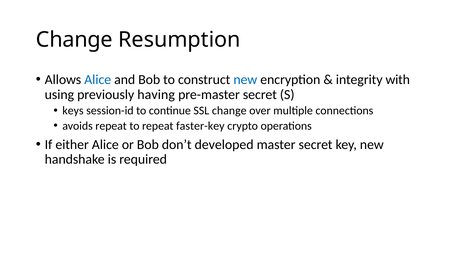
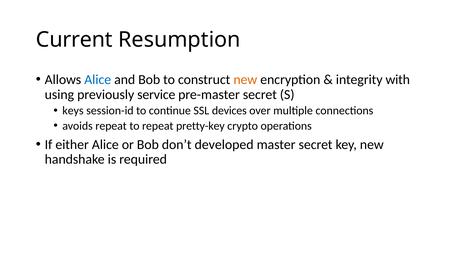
Change at (74, 40): Change -> Current
new at (245, 80) colour: blue -> orange
having: having -> service
SSL change: change -> devices
faster-key: faster-key -> pretty-key
